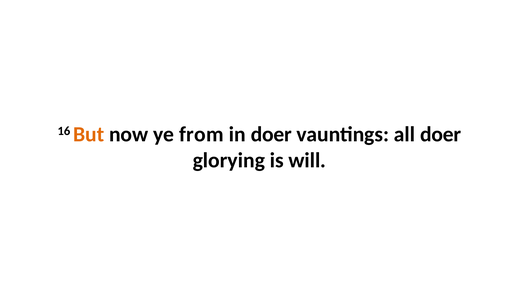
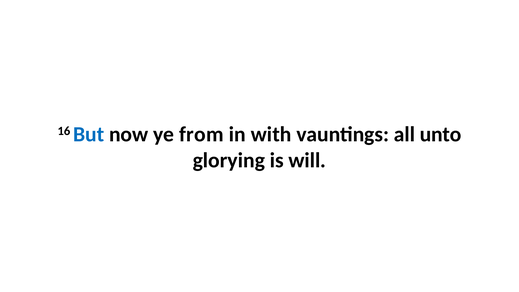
But colour: orange -> blue
in doer: doer -> with
all doer: doer -> unto
